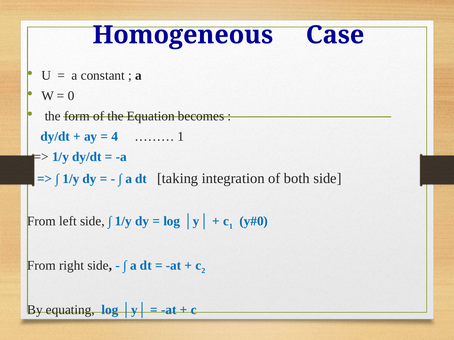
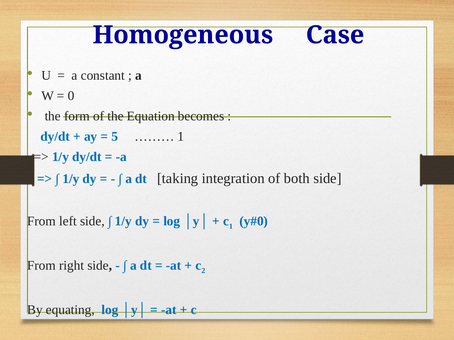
4: 4 -> 5
